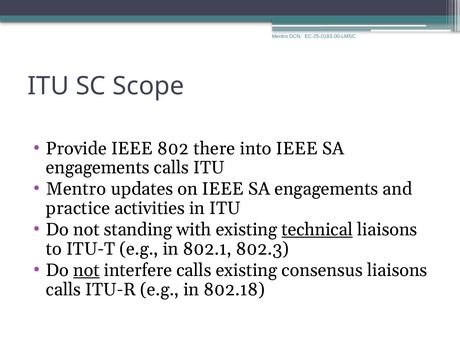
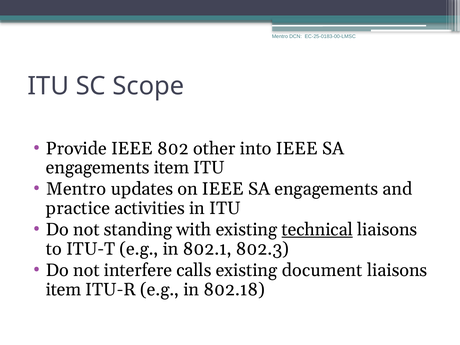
there: there -> other
engagements calls: calls -> item
not at (86, 270) underline: present -> none
consensus: consensus -> document
calls at (63, 289): calls -> item
